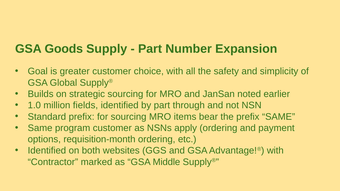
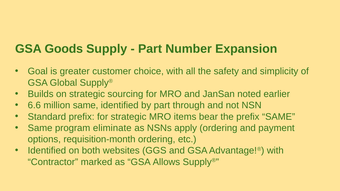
1.0: 1.0 -> 6.6
million fields: fields -> same
for sourcing: sourcing -> strategic
program customer: customer -> eliminate
Middle: Middle -> Allows
